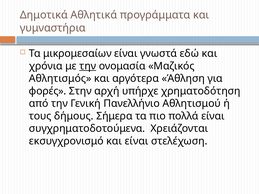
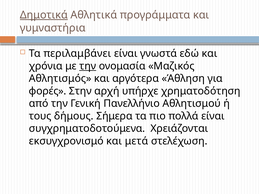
Δημοτικά underline: none -> present
μικρομεσαίων: μικρομεσαίων -> περιλαμβάνει
και είναι: είναι -> μετά
